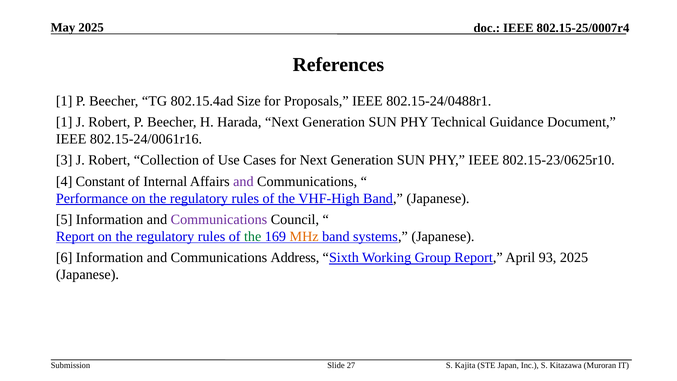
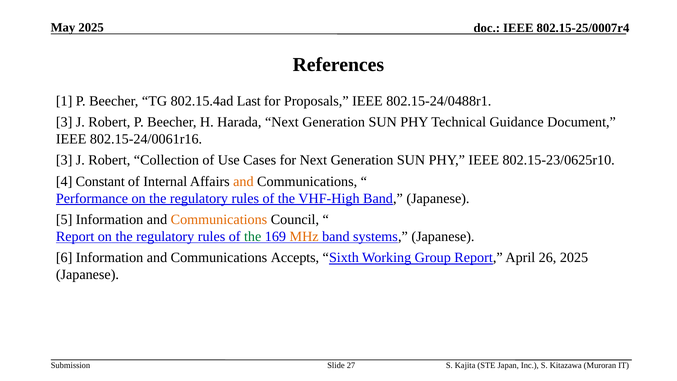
Size: Size -> Last
1 at (64, 122): 1 -> 3
and at (243, 181) colour: purple -> orange
Communications at (219, 219) colour: purple -> orange
Address: Address -> Accepts
93: 93 -> 26
